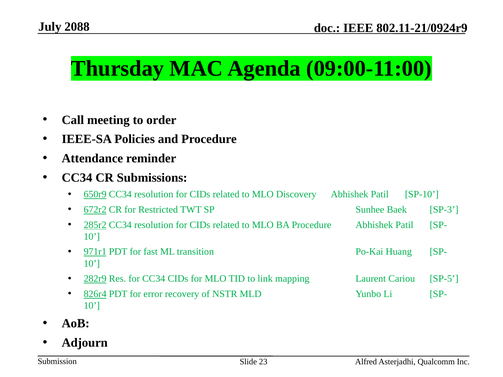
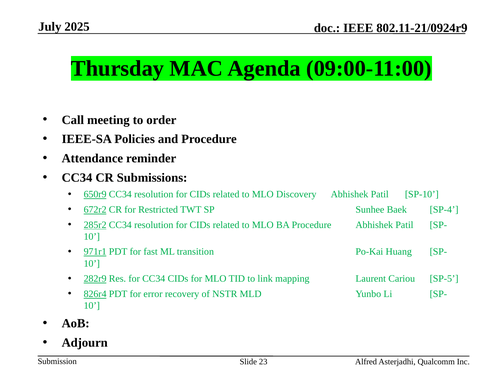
2088: 2088 -> 2025
SP-3: SP-3 -> SP-4
